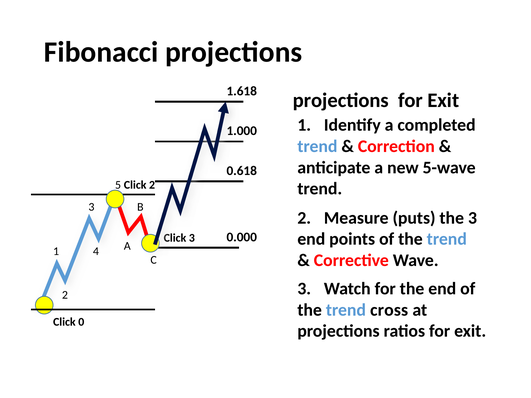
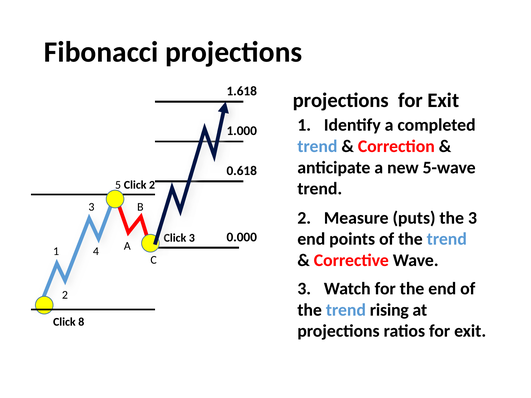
cross: cross -> rising
0: 0 -> 8
